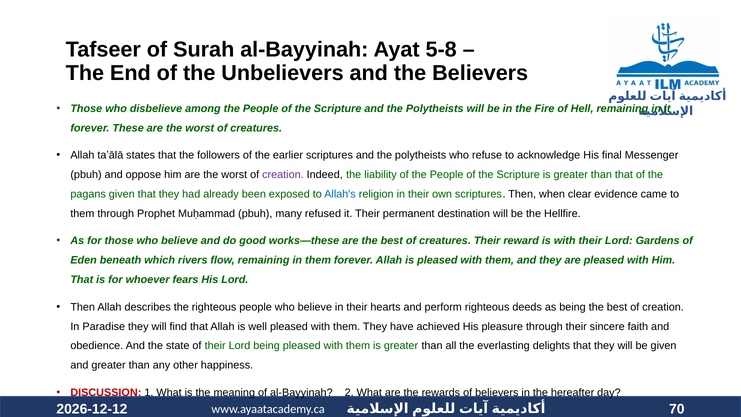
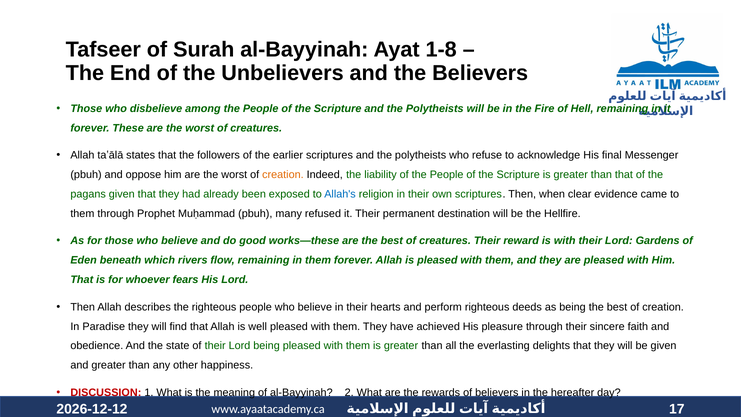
5-8: 5-8 -> 1-8
creation at (283, 175) colour: purple -> orange
70: 70 -> 17
